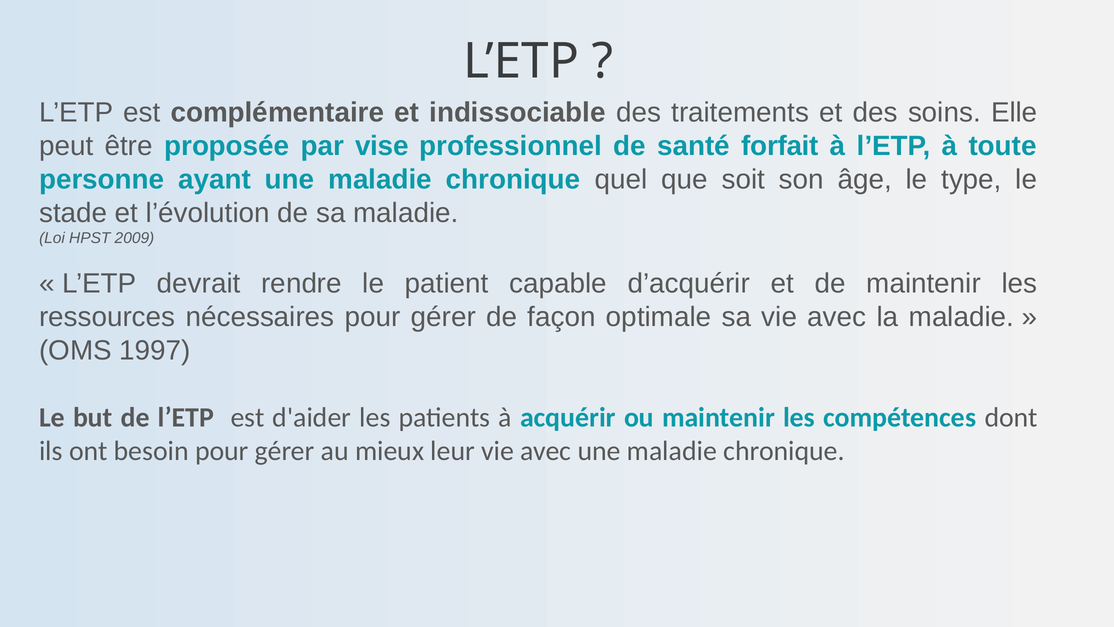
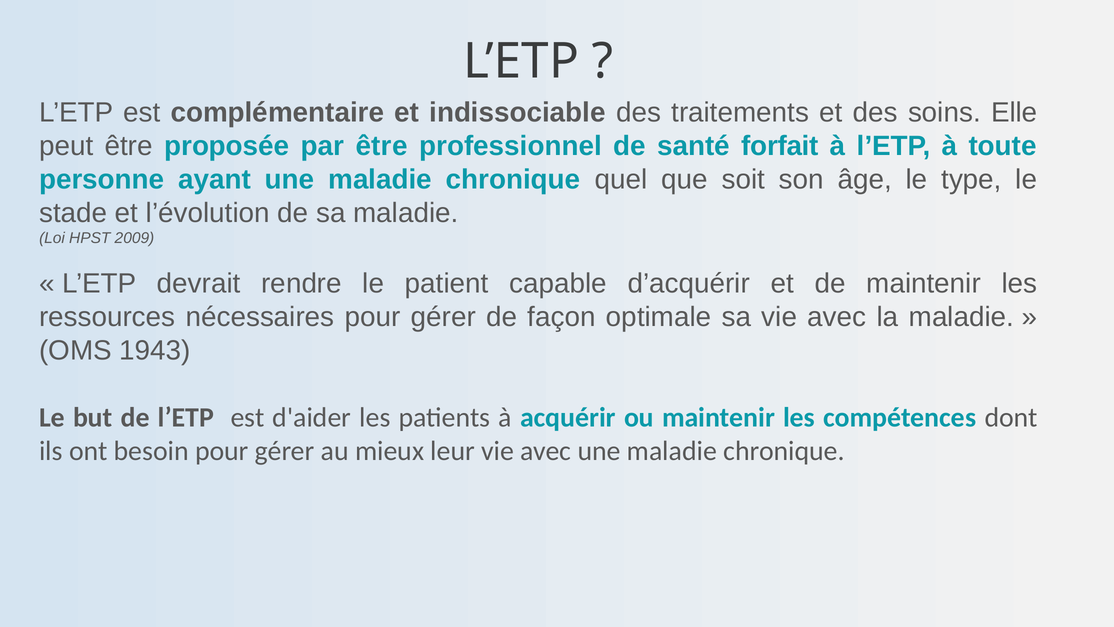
par vise: vise -> être
1997: 1997 -> 1943
